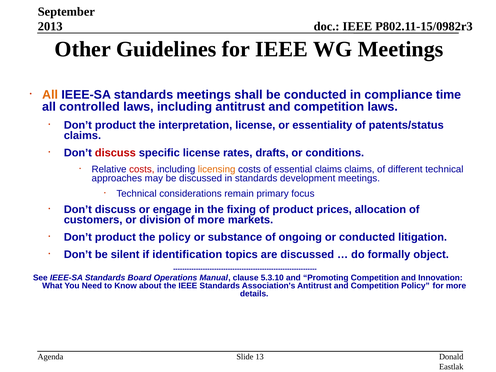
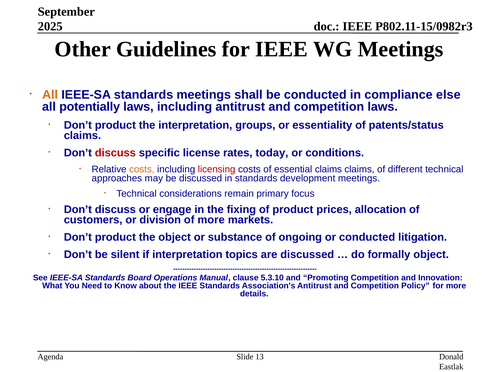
2013: 2013 -> 2025
time: time -> else
controlled: controlled -> potentially
interpretation license: license -> groups
drafts: drafts -> today
costs at (142, 169) colour: red -> orange
licensing colour: orange -> red
the policy: policy -> object
if identification: identification -> interpretation
